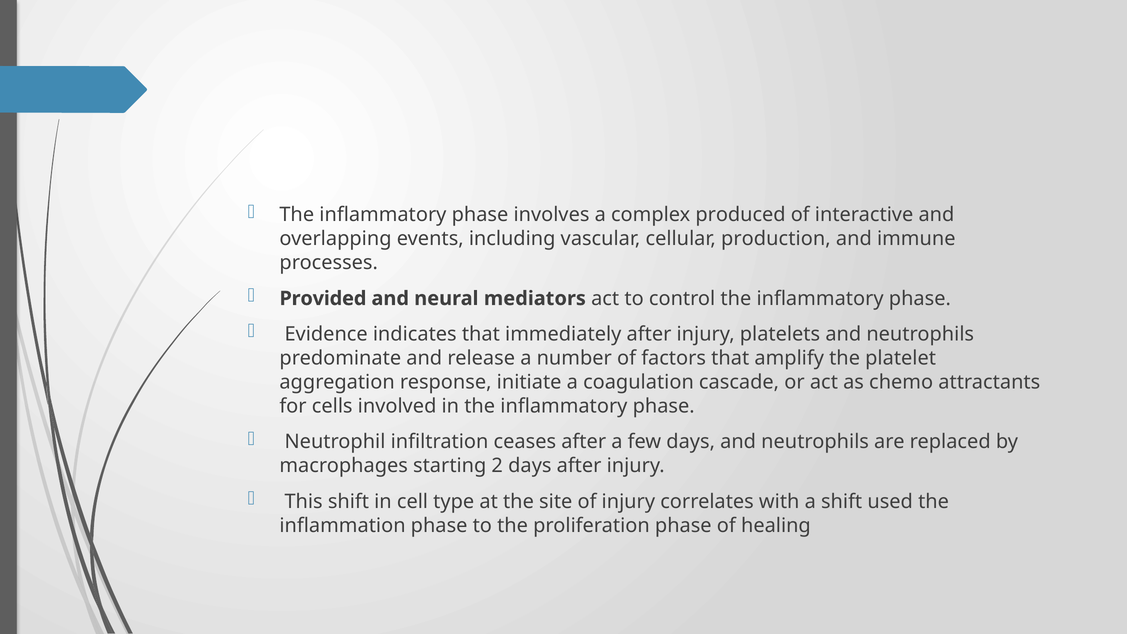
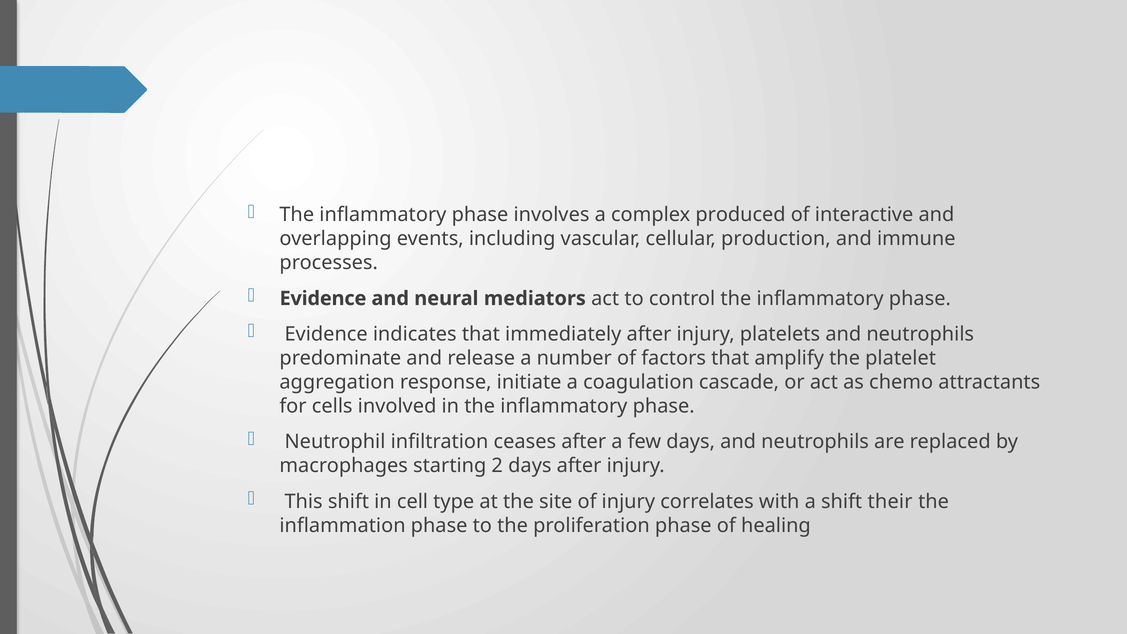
Provided at (323, 298): Provided -> Evidence
used: used -> their
